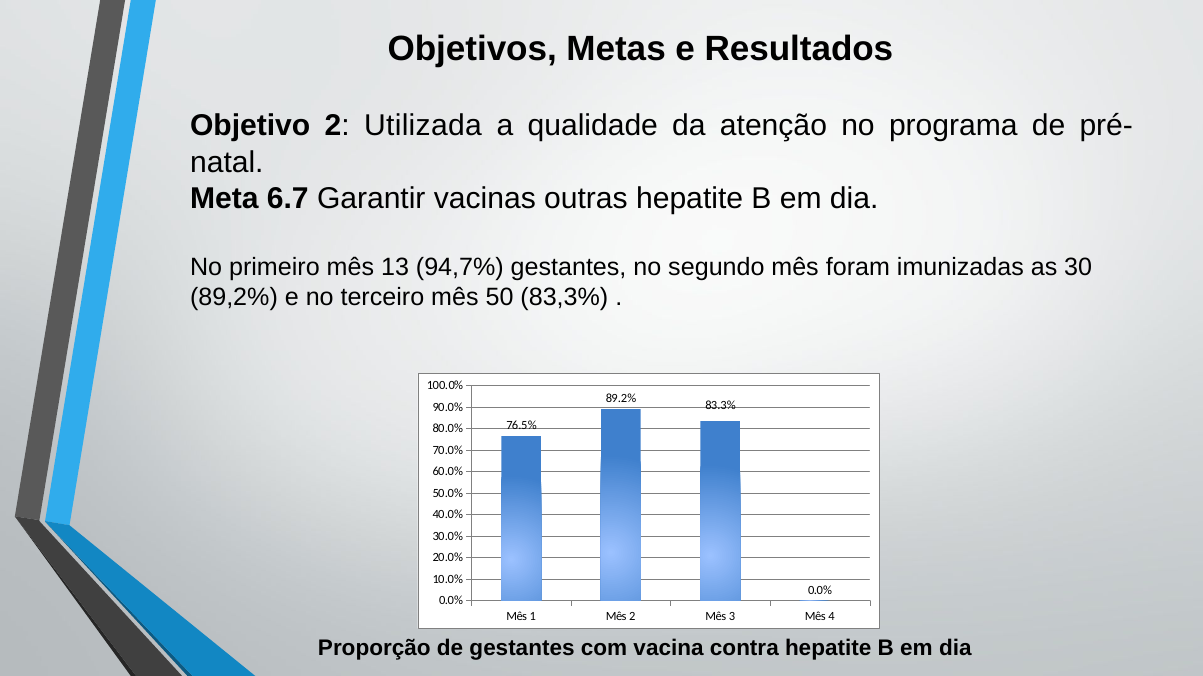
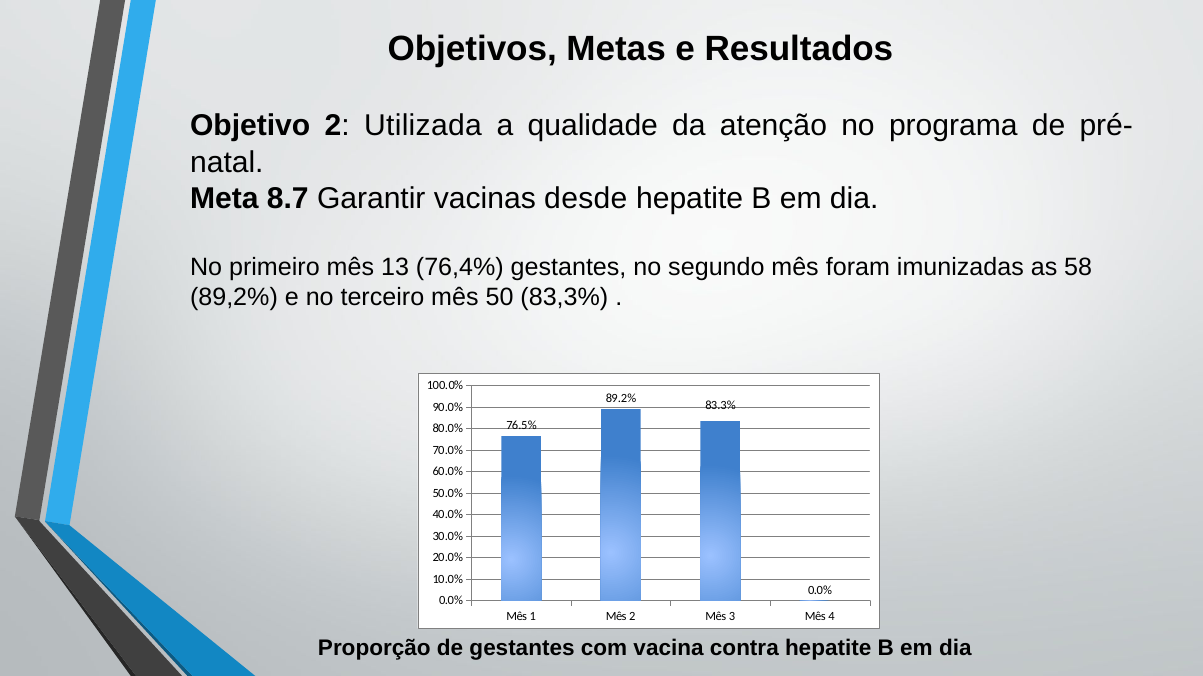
6.7: 6.7 -> 8.7
outras: outras -> desde
94,7%: 94,7% -> 76,4%
30: 30 -> 58
